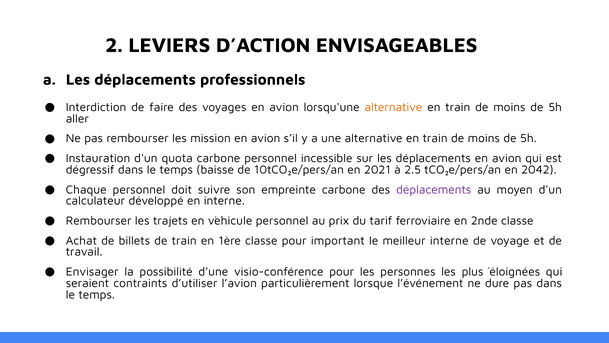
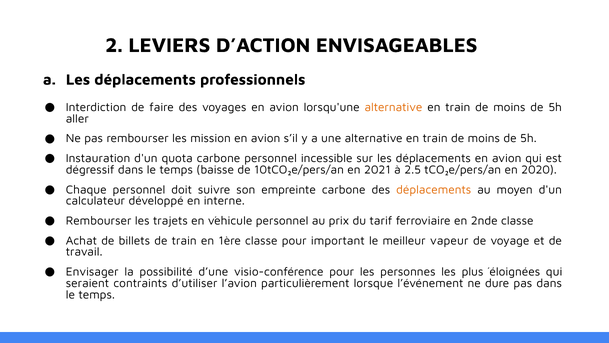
2042: 2042 -> 2020
déplacements at (434, 189) colour: purple -> orange
meilleur interne: interne -> vapeur
